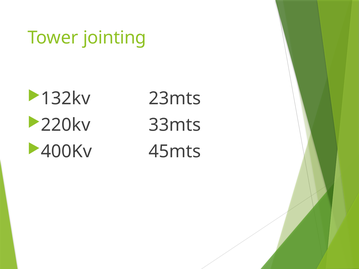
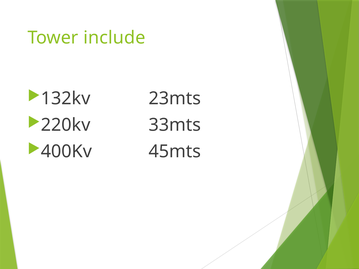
jointing: jointing -> include
